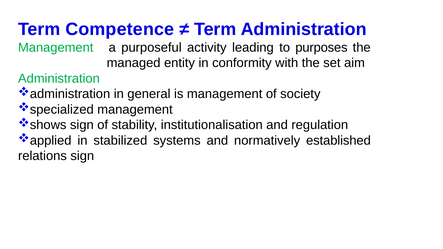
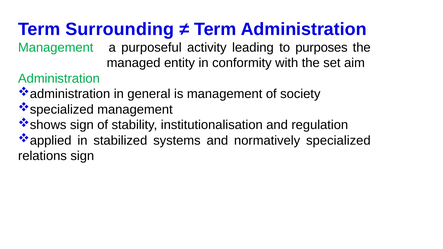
Competence: Competence -> Surrounding
established: established -> specialized
